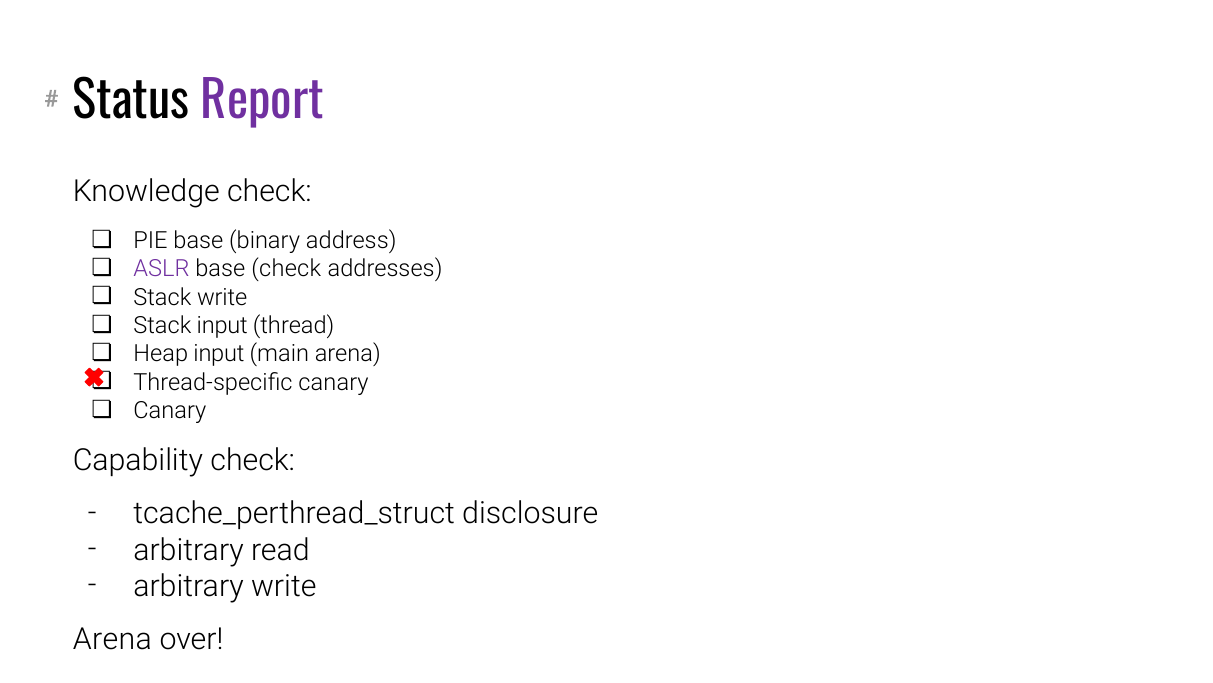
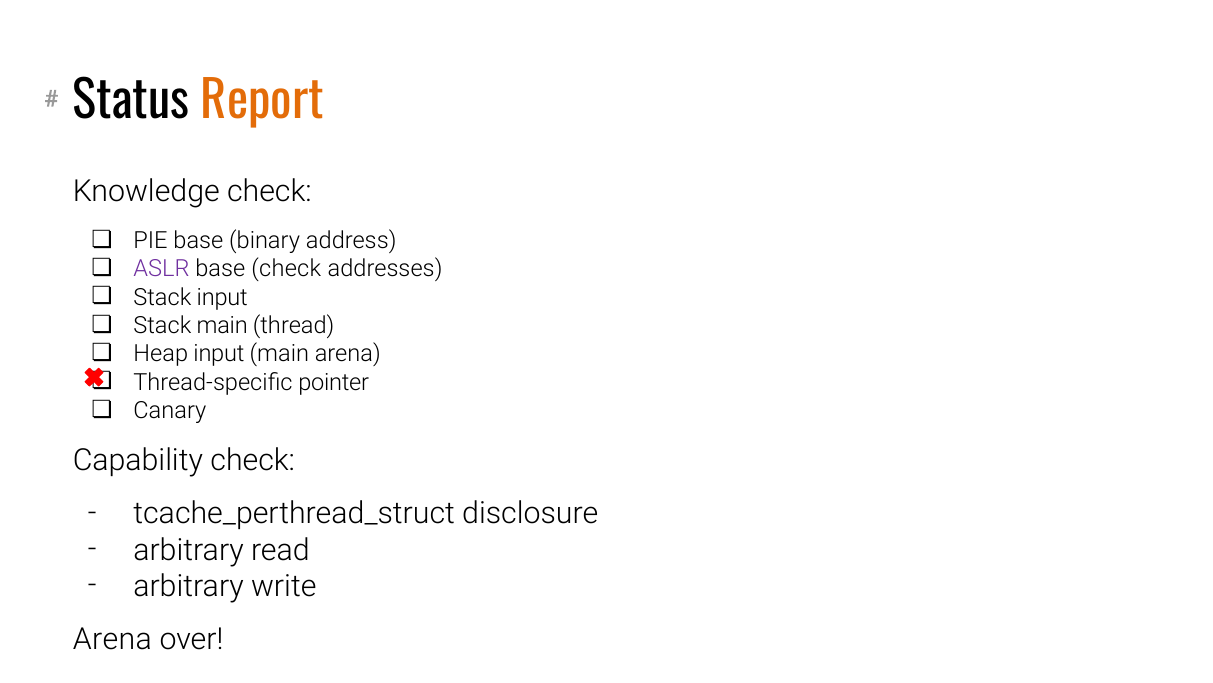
Report colour: purple -> orange
Stack write: write -> input
Stack input: input -> main
Thread-specific canary: canary -> pointer
